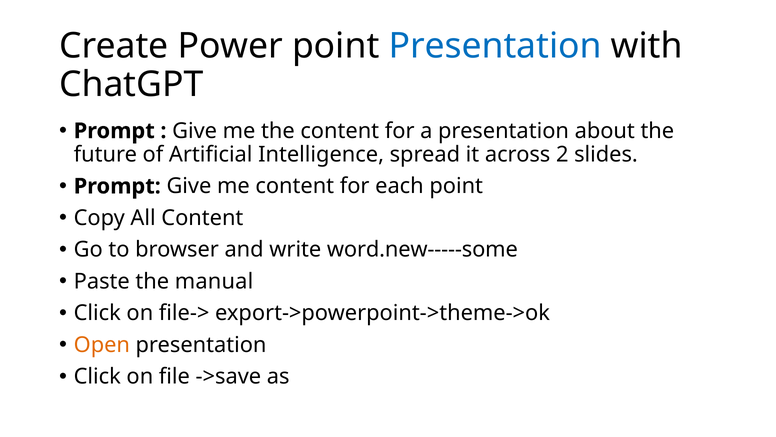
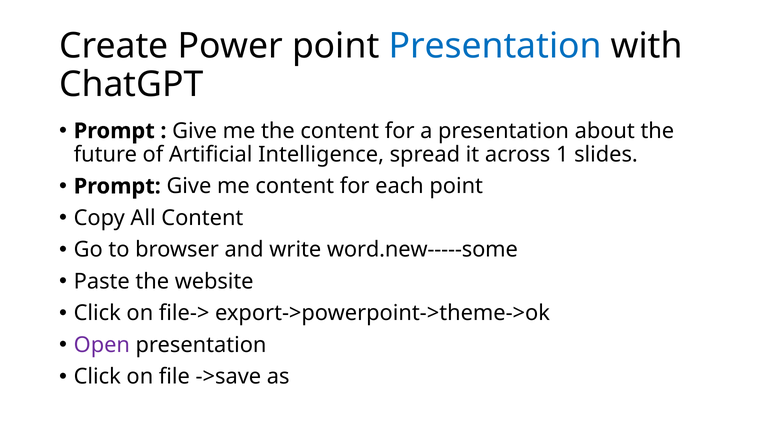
2: 2 -> 1
manual: manual -> website
Open colour: orange -> purple
